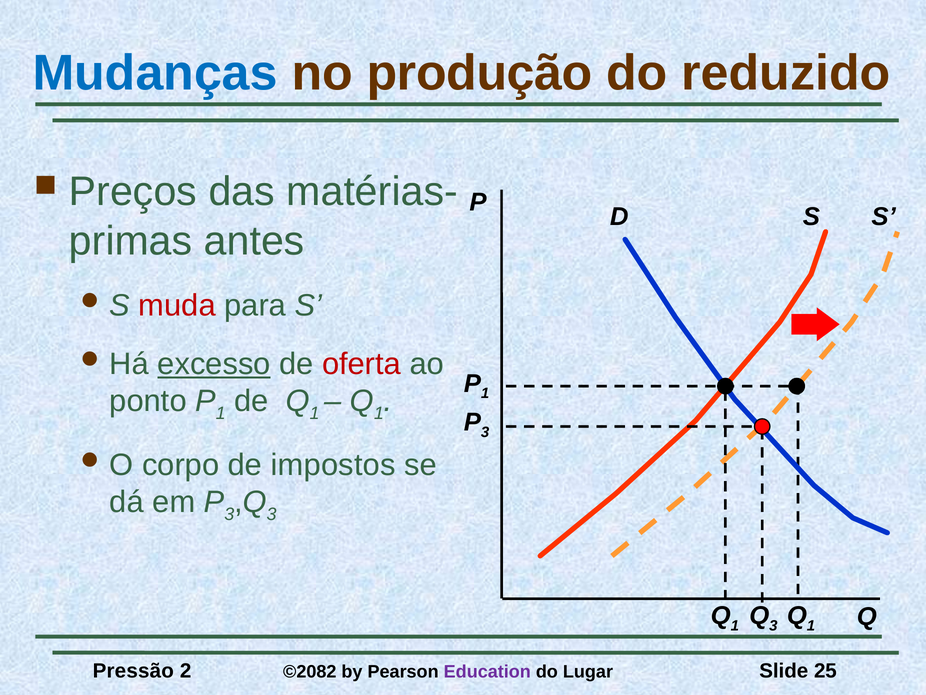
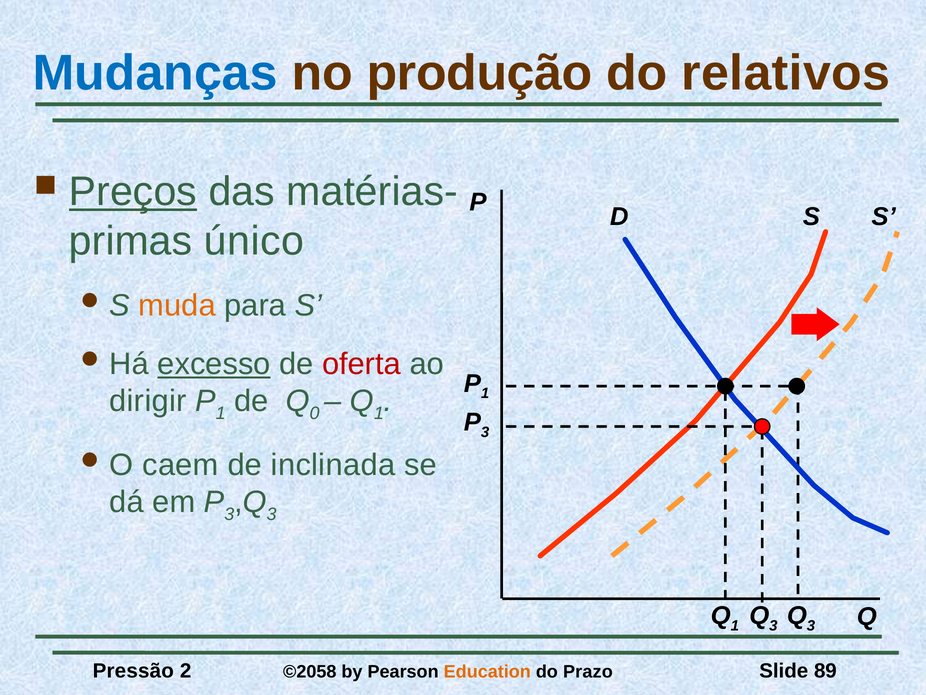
reduzido: reduzido -> relativos
Preços underline: none -> present
antes: antes -> único
muda colour: red -> orange
ponto: ponto -> dirigir
de Q 1: 1 -> 0
corpo: corpo -> caem
impostos: impostos -> inclinada
1 at (811, 625): 1 -> 3
©2082: ©2082 -> ©2058
Education colour: purple -> orange
Lugar: Lugar -> Prazo
25: 25 -> 89
